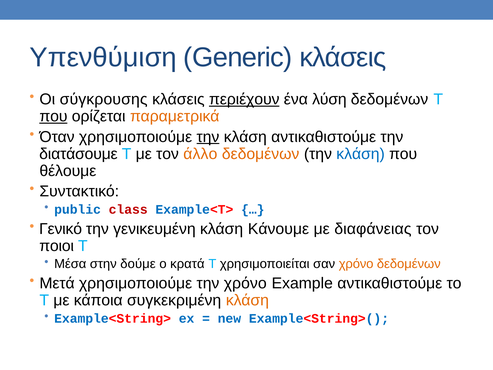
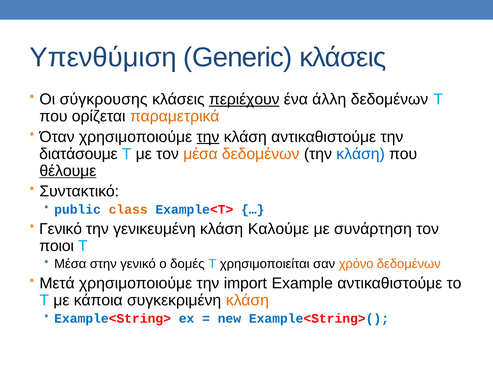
λύση: λύση -> άλλη
που at (53, 116) underline: present -> none
τον άλλο: άλλο -> μέσα
θέλουμε underline: none -> present
class colour: red -> orange
Κάνουμε: Κάνουμε -> Καλούμε
διαφάνειας: διαφάνειας -> συνάρτηση
στην δούμε: δούμε -> γενικό
κρατά: κρατά -> δομές
την χρόνο: χρόνο -> import
